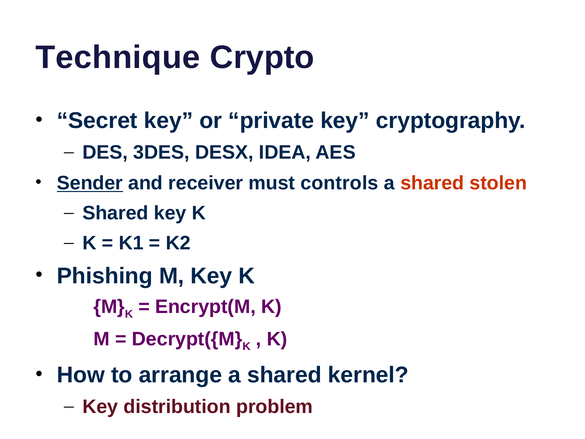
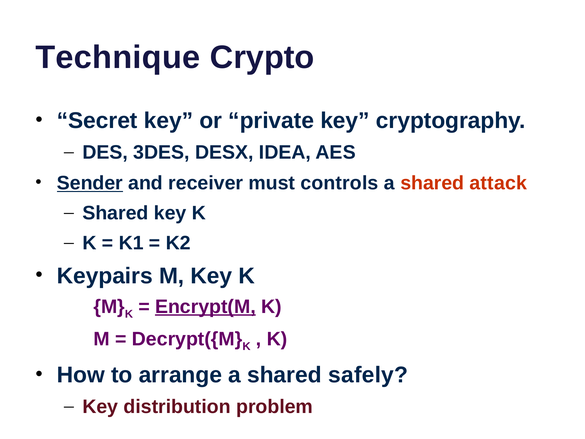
stolen: stolen -> attack
Phishing: Phishing -> Keypairs
Encrypt(M underline: none -> present
kernel: kernel -> safely
